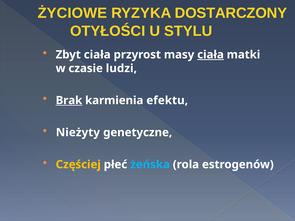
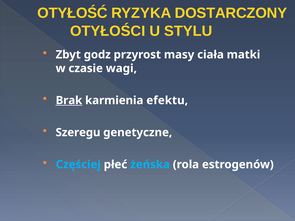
ŻYCIOWE: ŻYCIOWE -> OTYŁOŚĆ
Zbyt ciała: ciała -> godz
ciała at (210, 55) underline: present -> none
ludzi: ludzi -> wagi
Nieżyty: Nieżyty -> Szeregu
Częściej colour: yellow -> light blue
